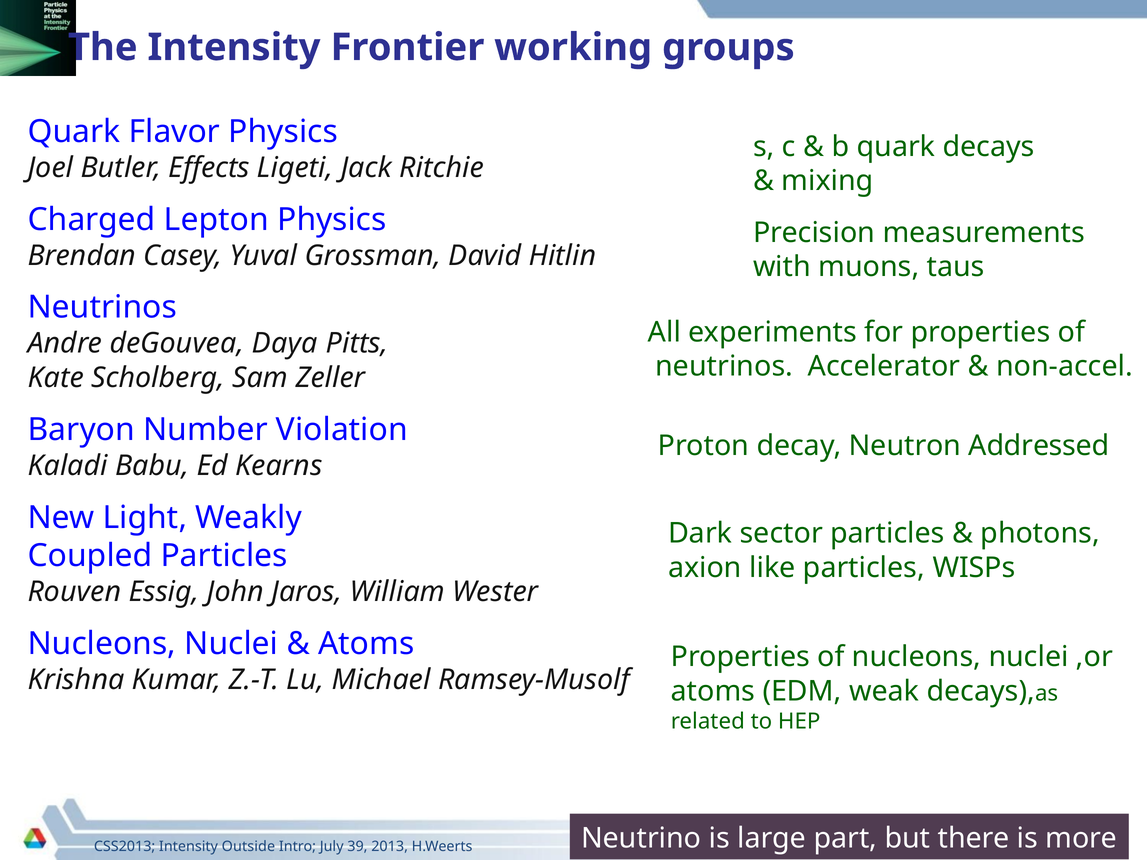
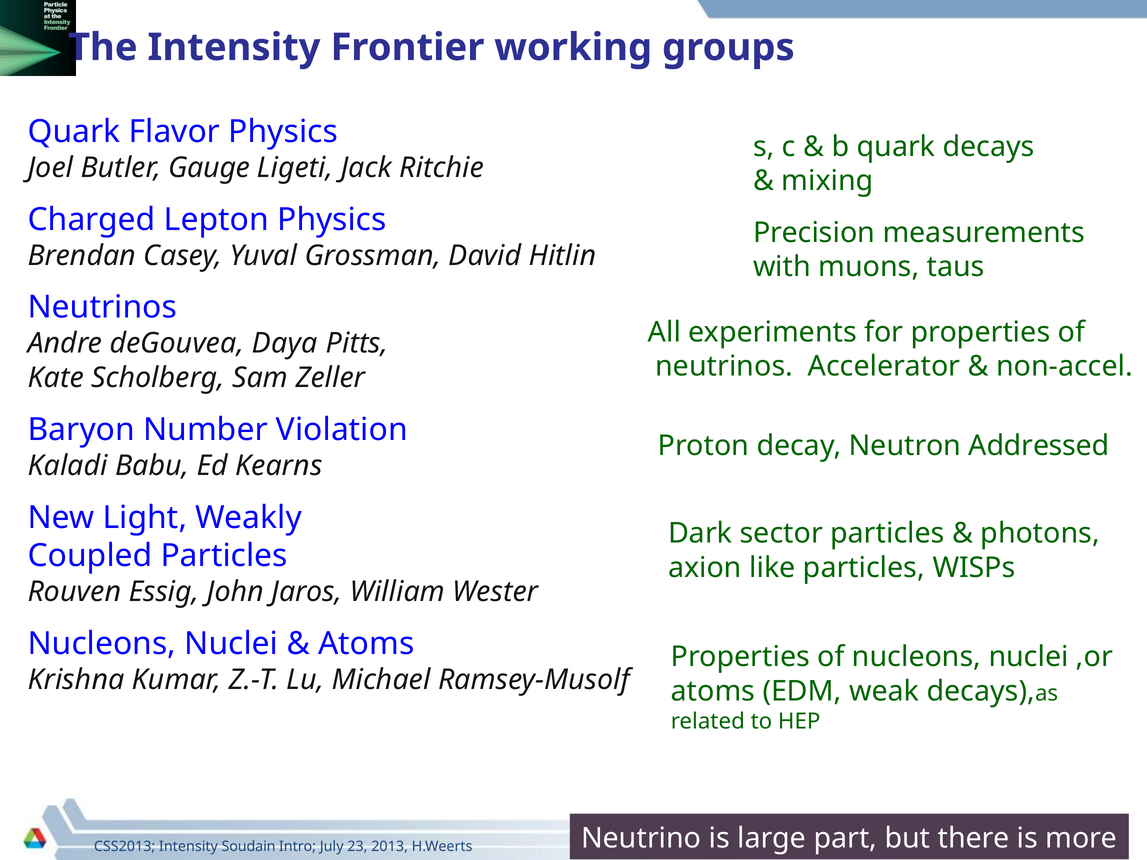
Effects: Effects -> Gauge
Outside: Outside -> Soudain
39: 39 -> 23
